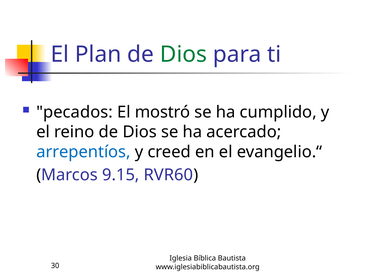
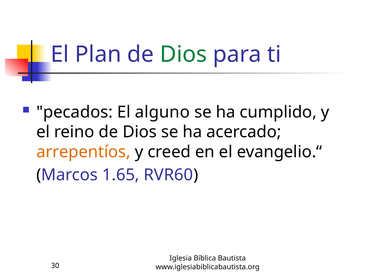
mostró: mostró -> alguno
arrepentíos colour: blue -> orange
9.15: 9.15 -> 1.65
